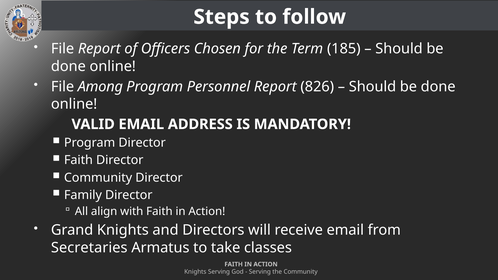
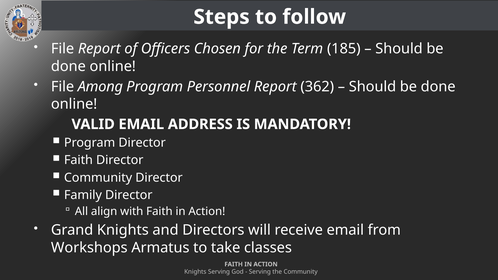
826: 826 -> 362
Secretaries: Secretaries -> Workshops
